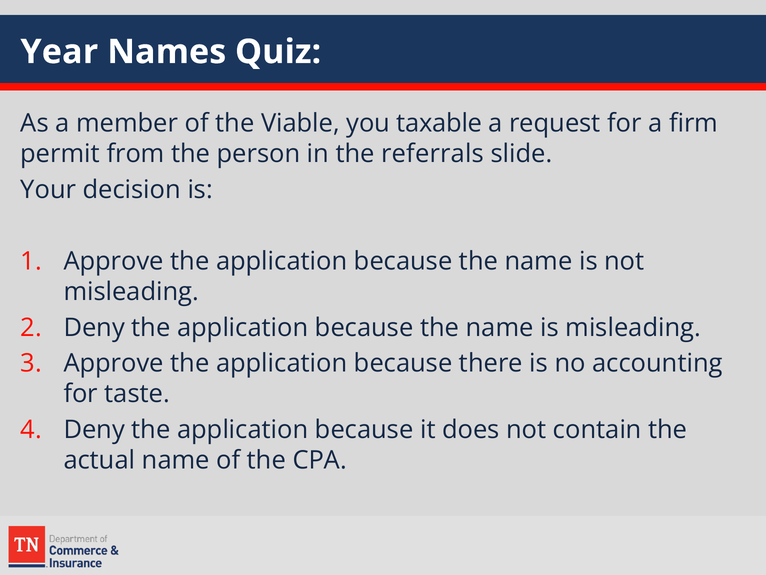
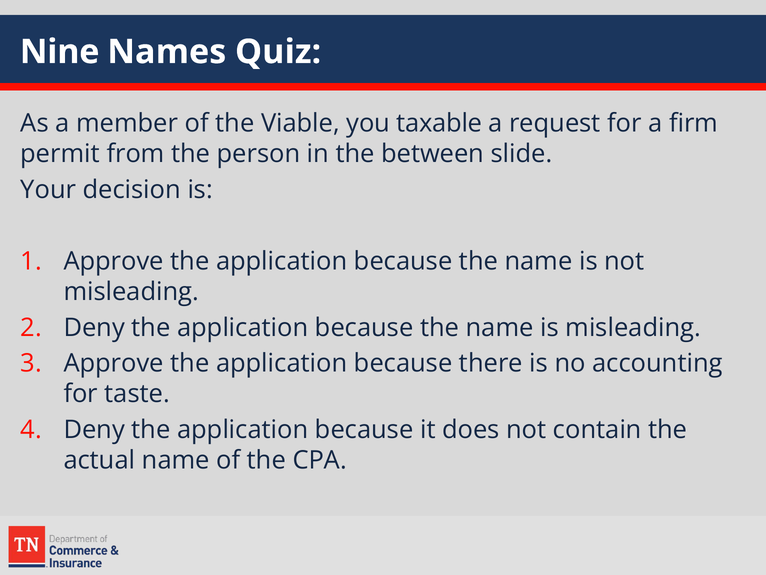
Year: Year -> Nine
referrals: referrals -> between
